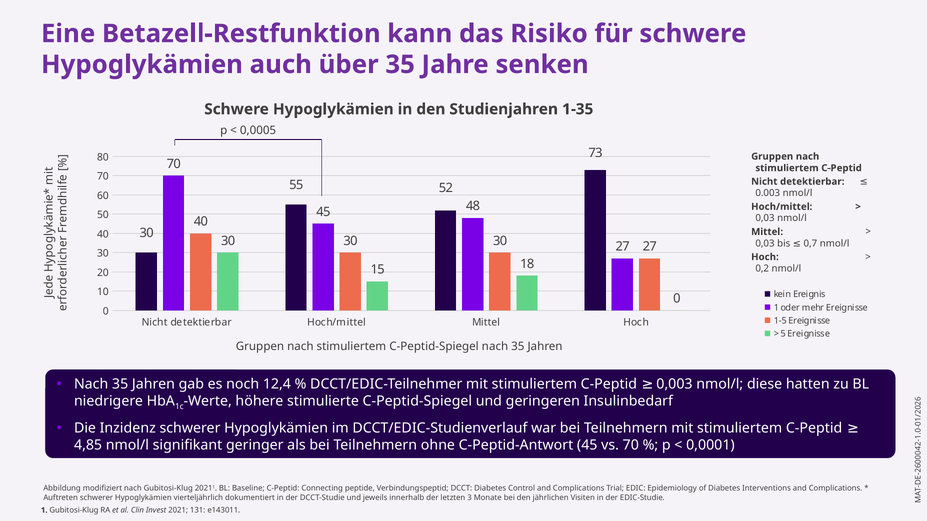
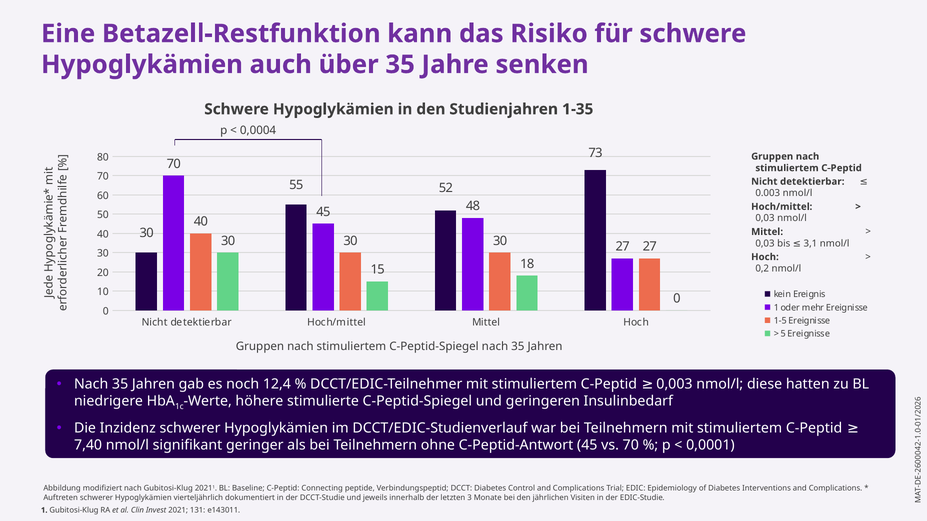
0,0005: 0,0005 -> 0,0004
0,7: 0,7 -> 3,1
4,85: 4,85 -> 7,40
